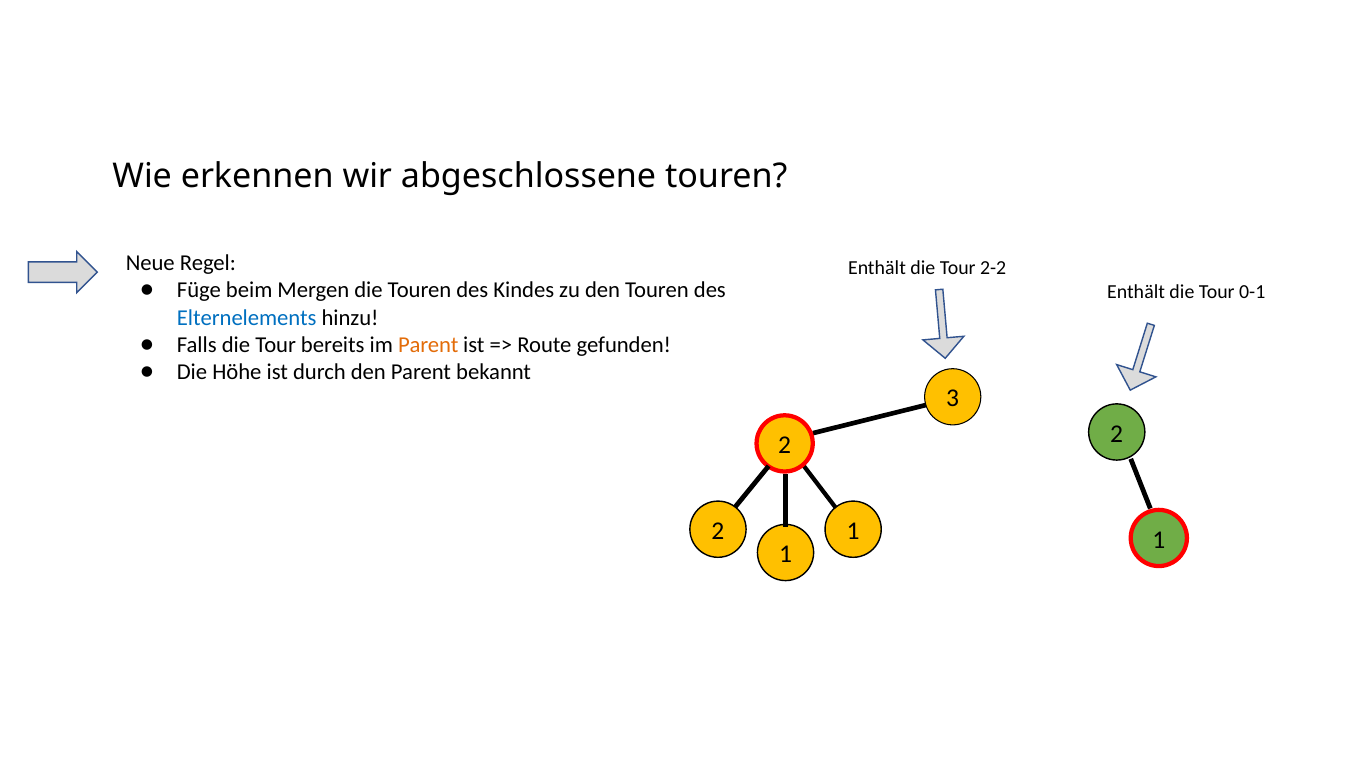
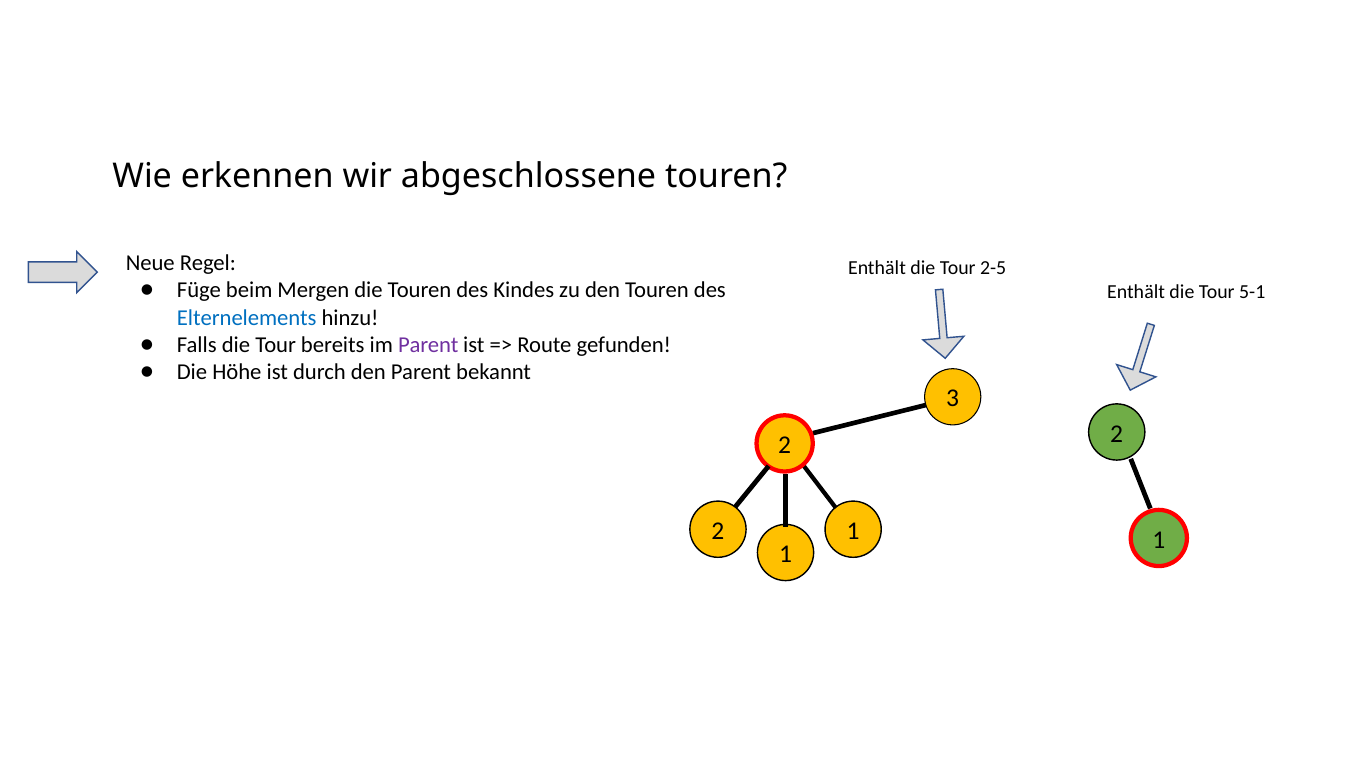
2-2: 2-2 -> 2-5
0-1: 0-1 -> 5-1
Parent at (428, 345) colour: orange -> purple
